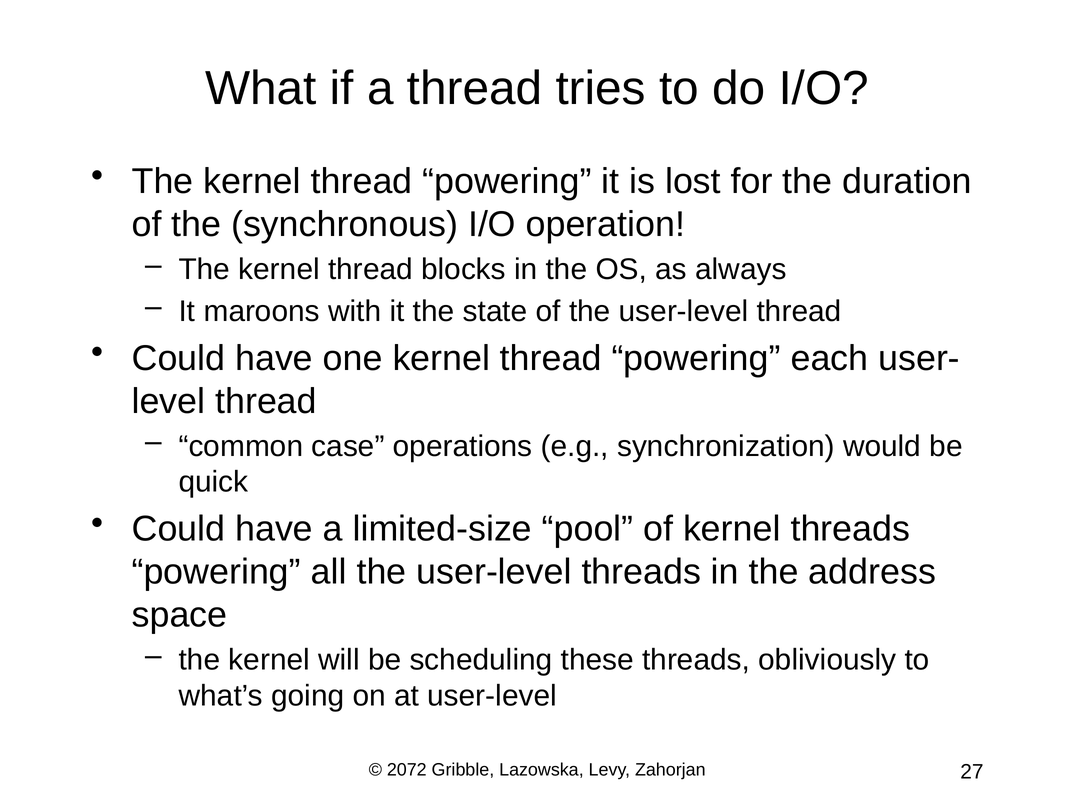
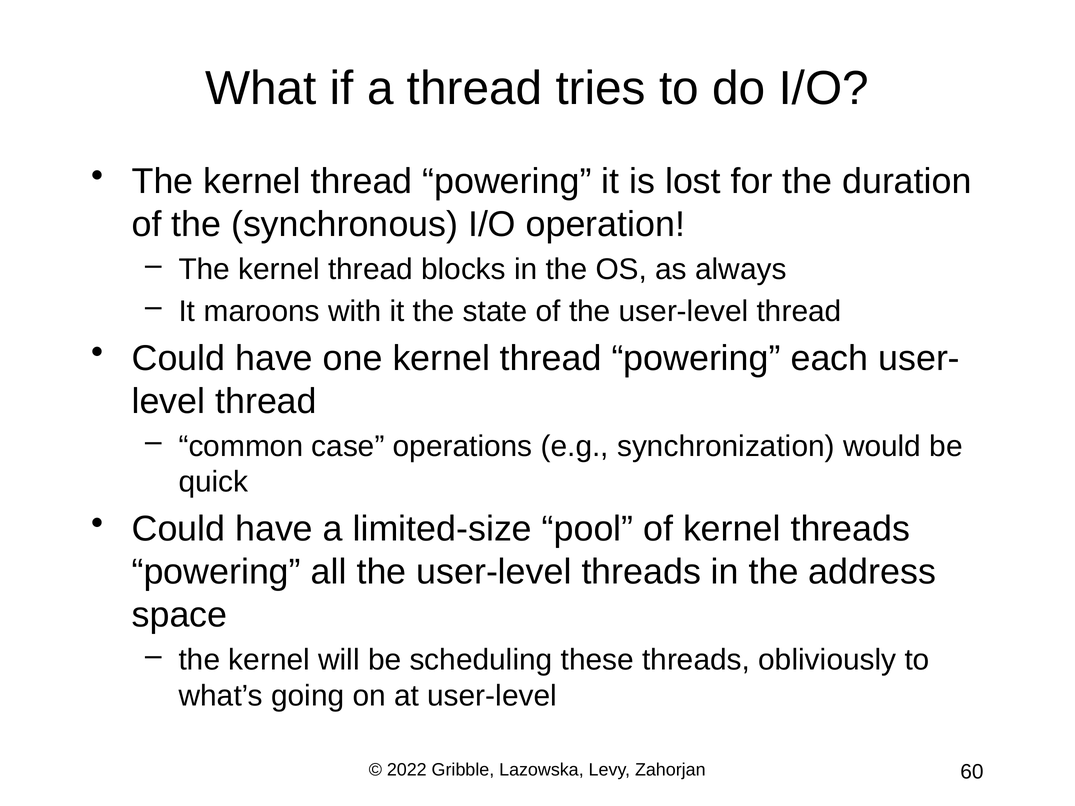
2072: 2072 -> 2022
27: 27 -> 60
